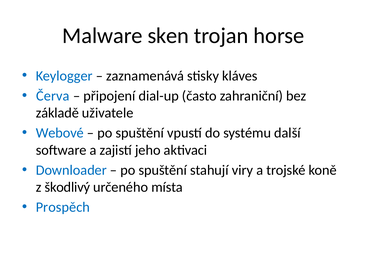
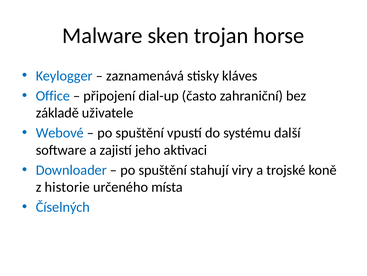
Červa: Červa -> Office
škodlivý: škodlivý -> historie
Prospěch: Prospěch -> Číselných
